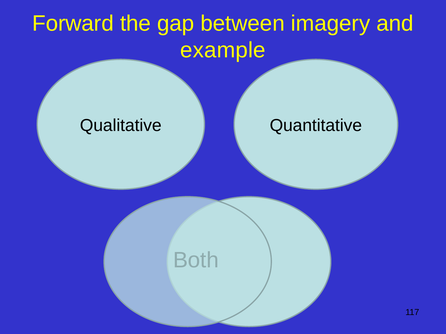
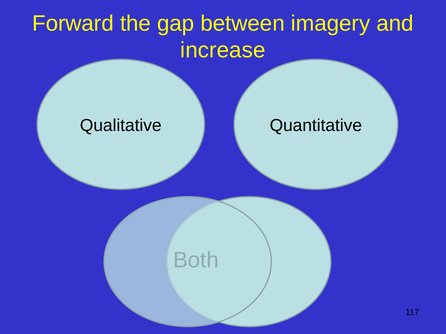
example: example -> increase
